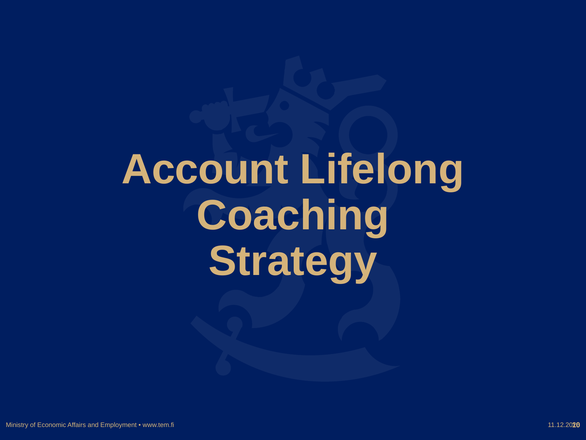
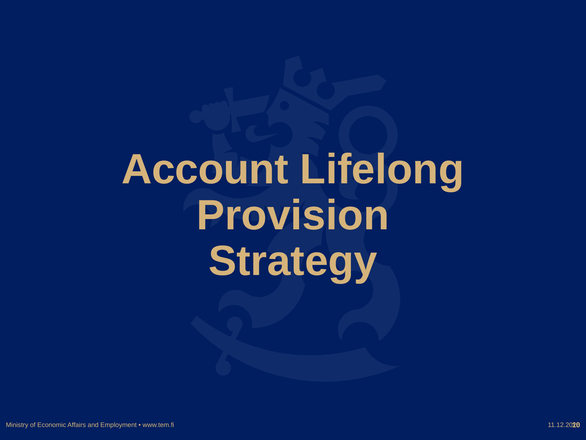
Coaching: Coaching -> Provision
